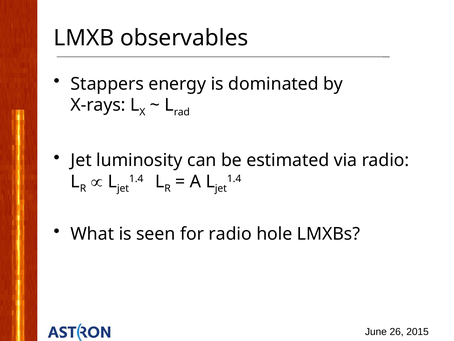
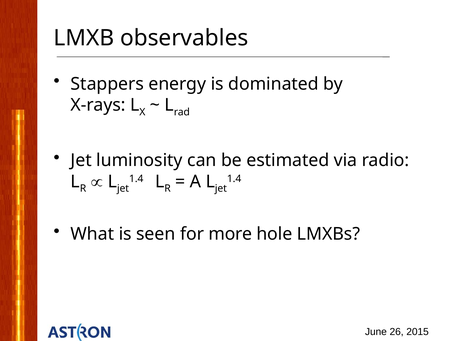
for radio: radio -> more
